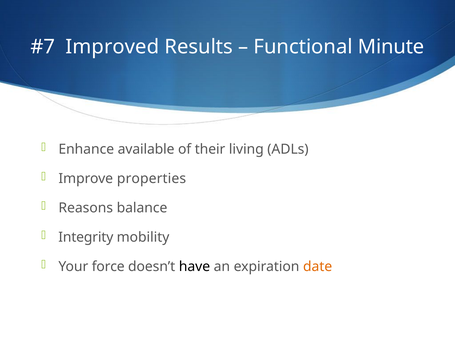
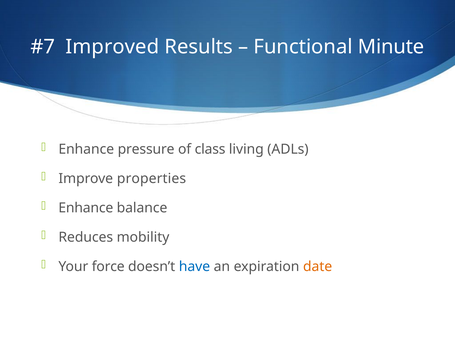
available: available -> pressure
their: their -> class
Reasons at (86, 208): Reasons -> Enhance
Integrity: Integrity -> Reduces
have colour: black -> blue
